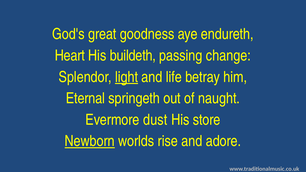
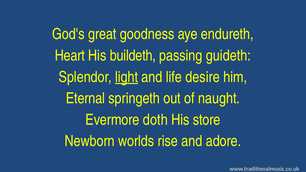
change: change -> guideth
betray: betray -> desire
dust: dust -> doth
Newborn underline: present -> none
